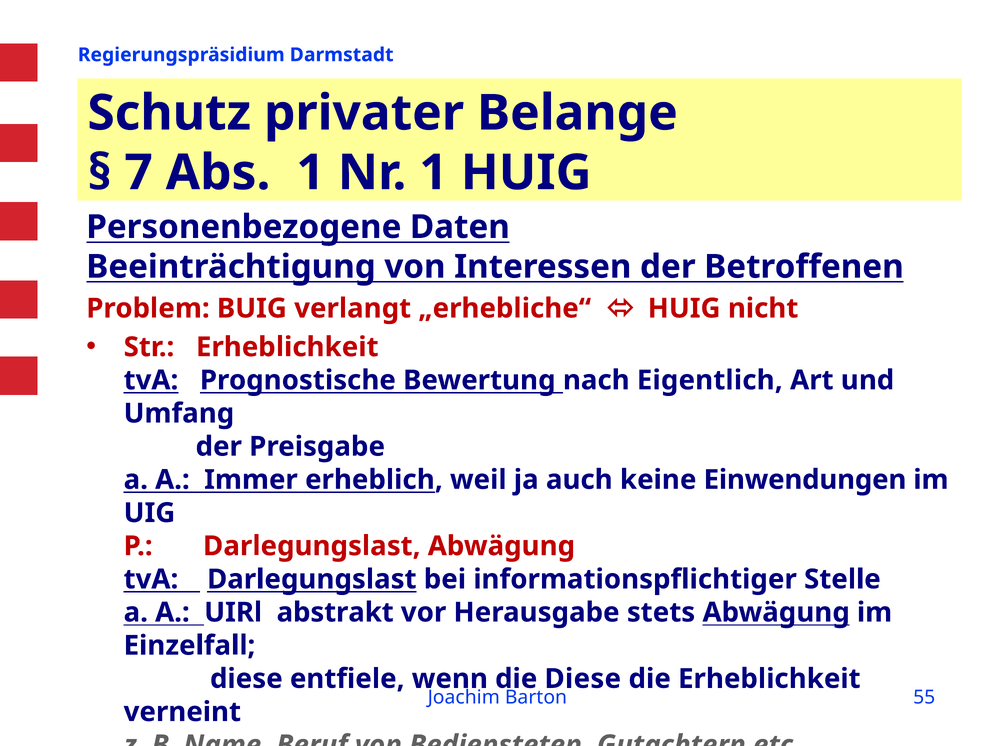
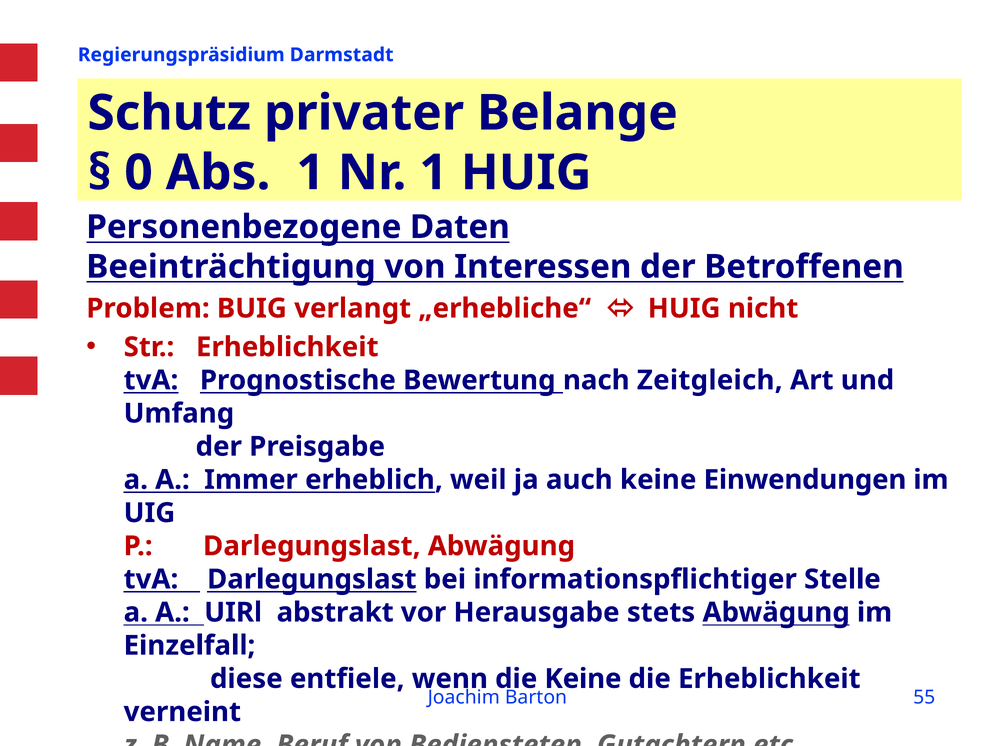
7: 7 -> 0
Eigentlich: Eigentlich -> Zeitgleich
die Diese: Diese -> Keine
